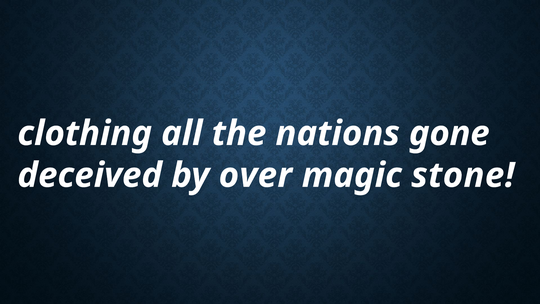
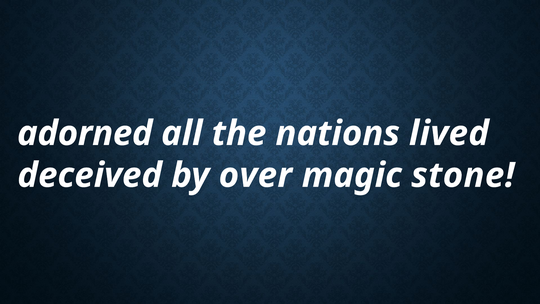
clothing: clothing -> adorned
gone: gone -> lived
